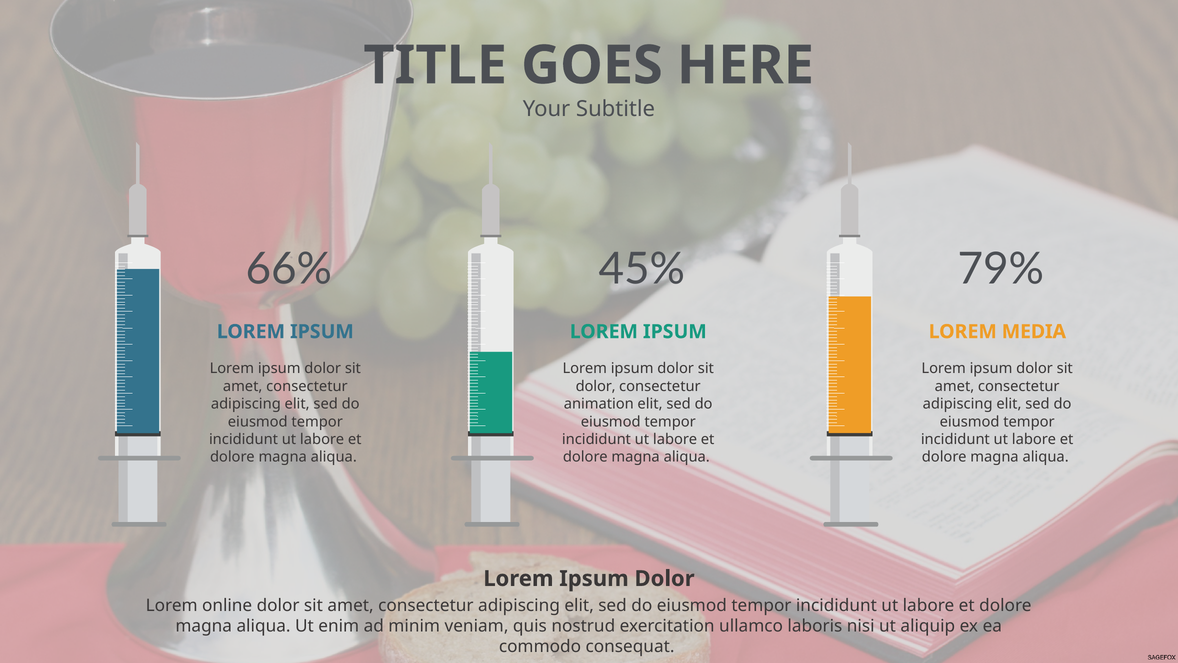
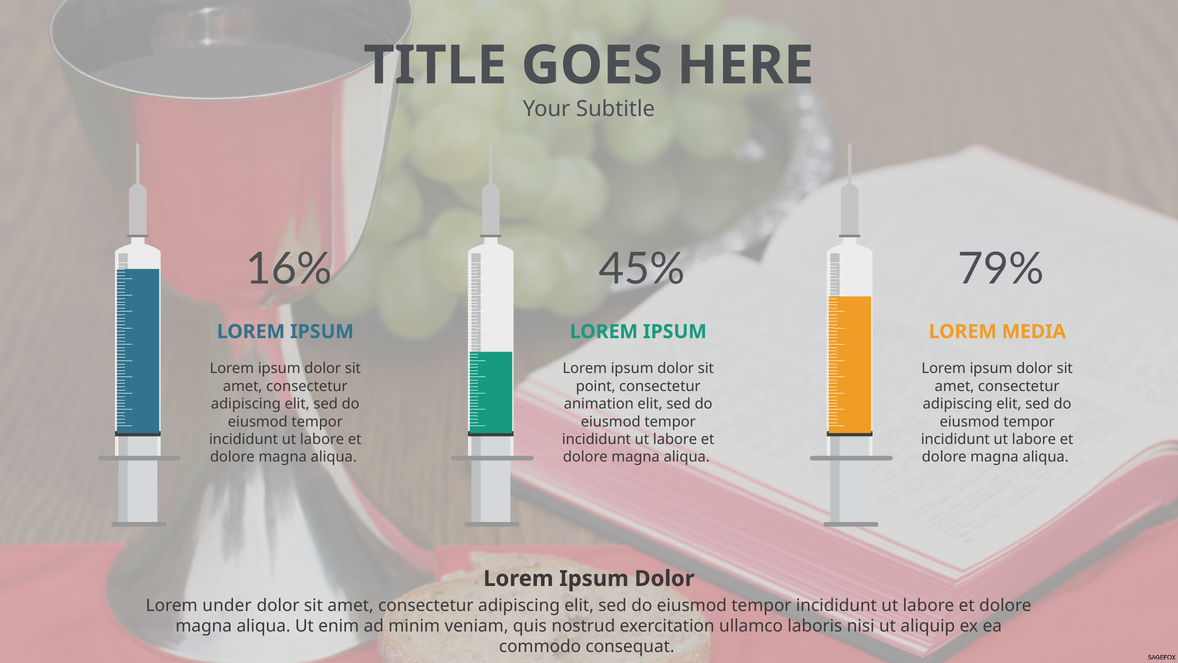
66%: 66% -> 16%
dolor at (596, 386): dolor -> point
online: online -> under
